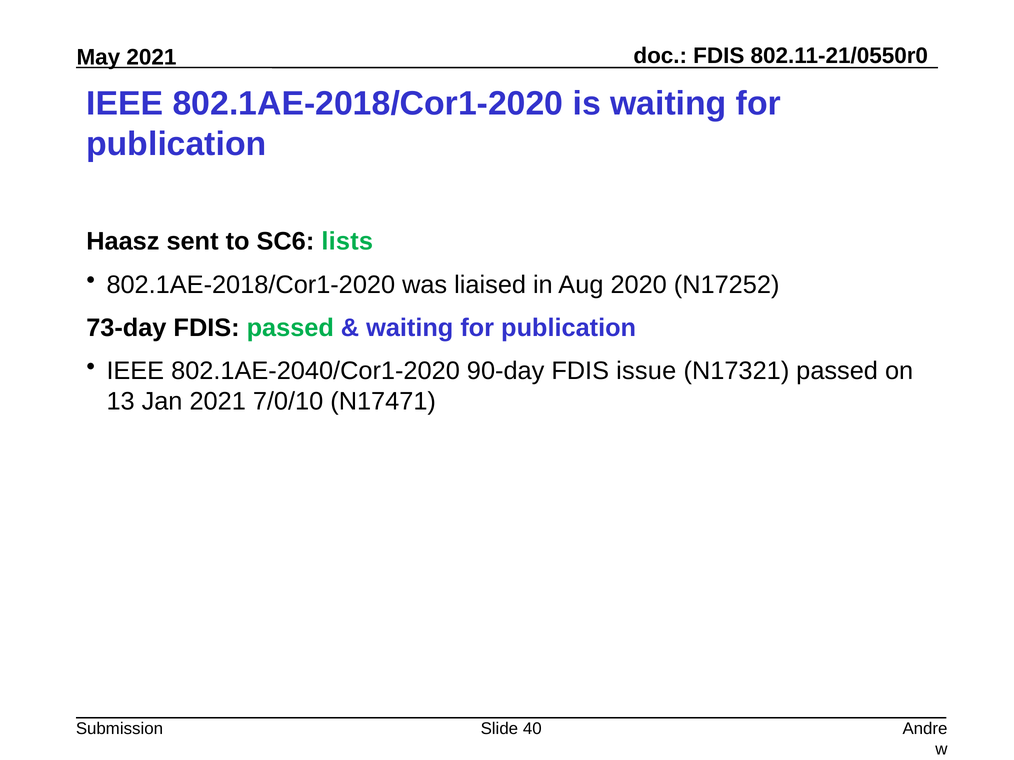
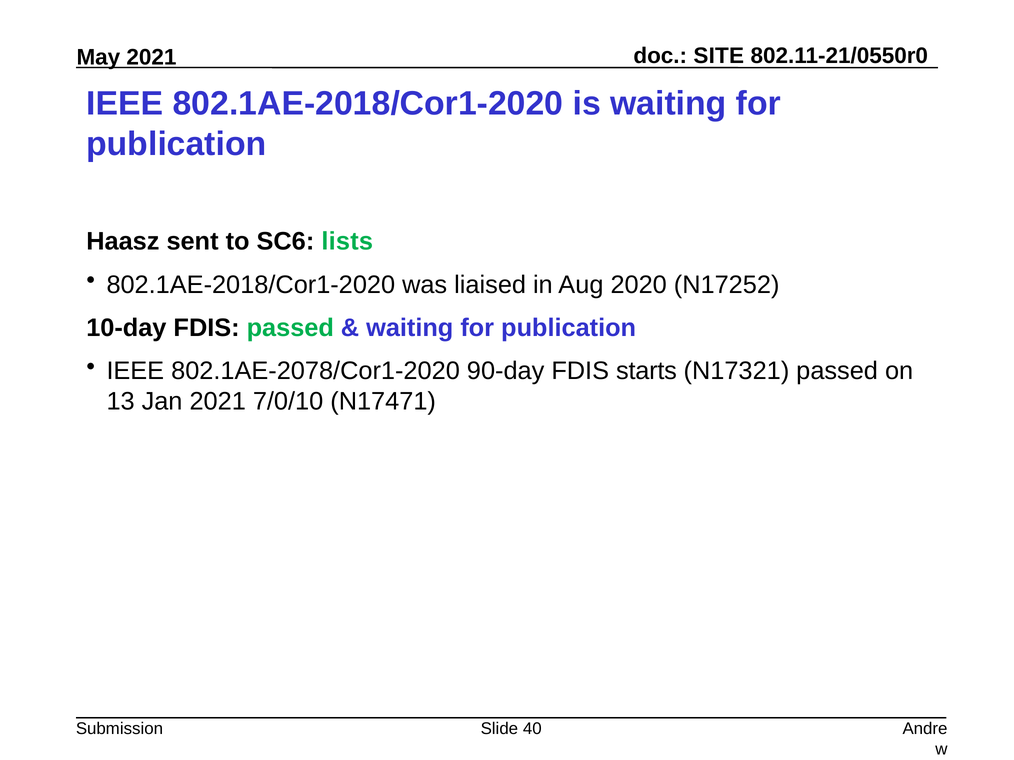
FDIS at (719, 56): FDIS -> SITE
73-day: 73-day -> 10-day
802.1AE-2040/Cor1-2020: 802.1AE-2040/Cor1-2020 -> 802.1AE-2078/Cor1-2020
issue: issue -> starts
